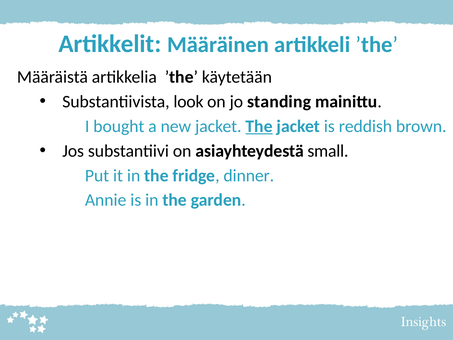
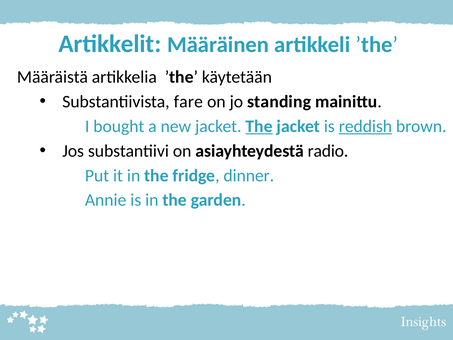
look: look -> fare
reddish underline: none -> present
small: small -> radio
